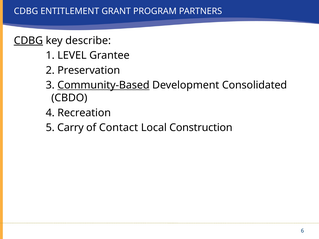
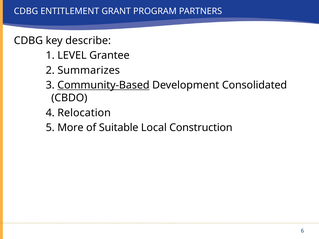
CDBG at (28, 41) underline: present -> none
Preservation: Preservation -> Summarizes
Recreation: Recreation -> Relocation
Carry: Carry -> More
Contact: Contact -> Suitable
